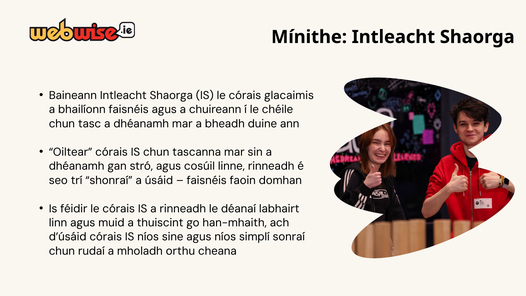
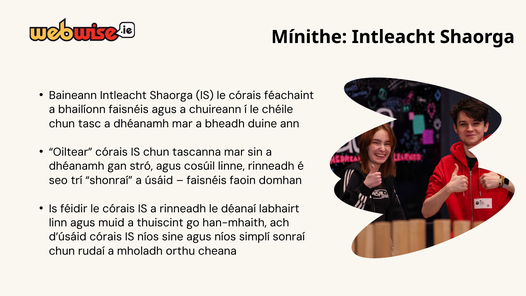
glacaimis: glacaimis -> féachaint
